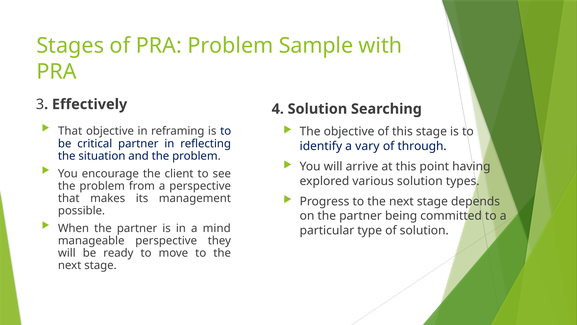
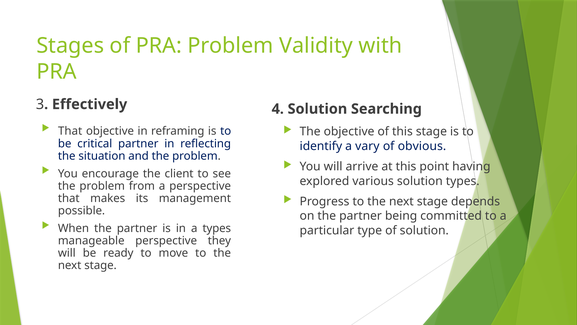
Sample: Sample -> Validity
through: through -> obvious
a mind: mind -> types
